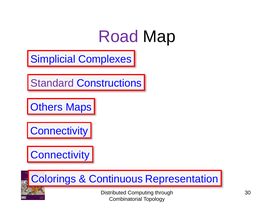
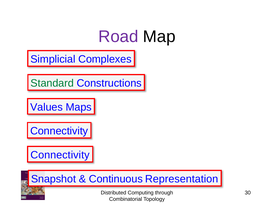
Standard colour: purple -> green
Others: Others -> Values
Colorings: Colorings -> Snapshot
